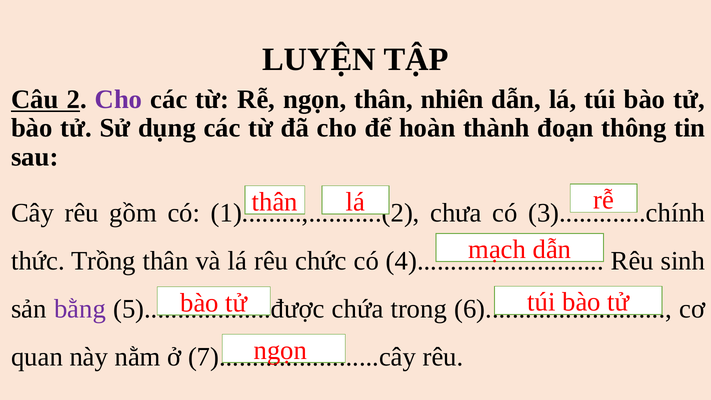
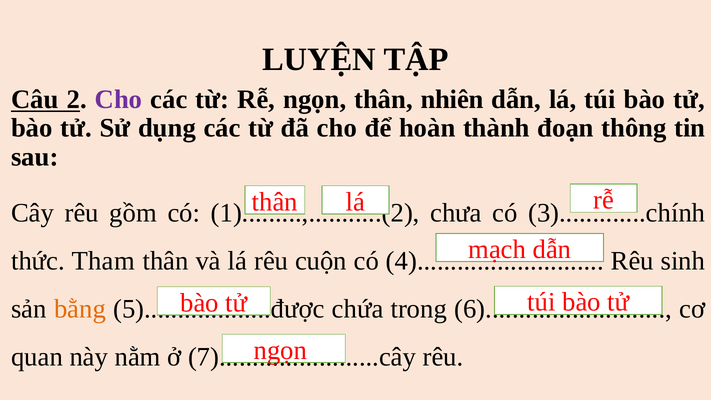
Trồng: Trồng -> Tham
chức: chức -> cuộn
bằng colour: purple -> orange
